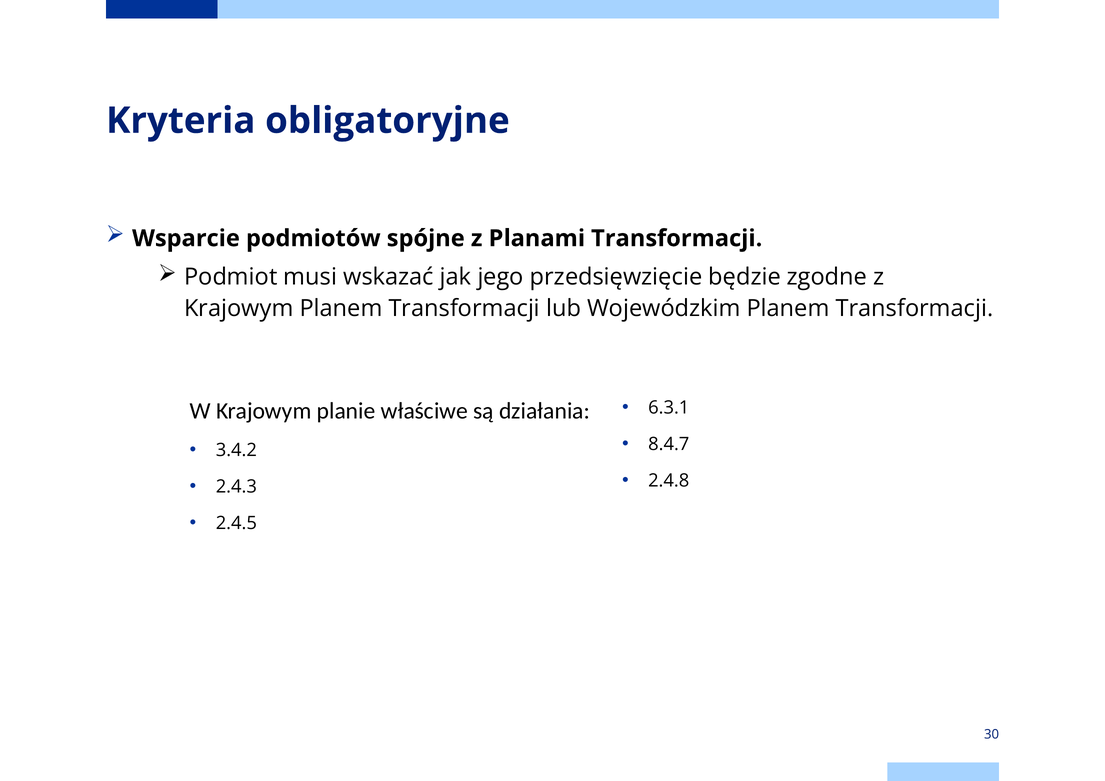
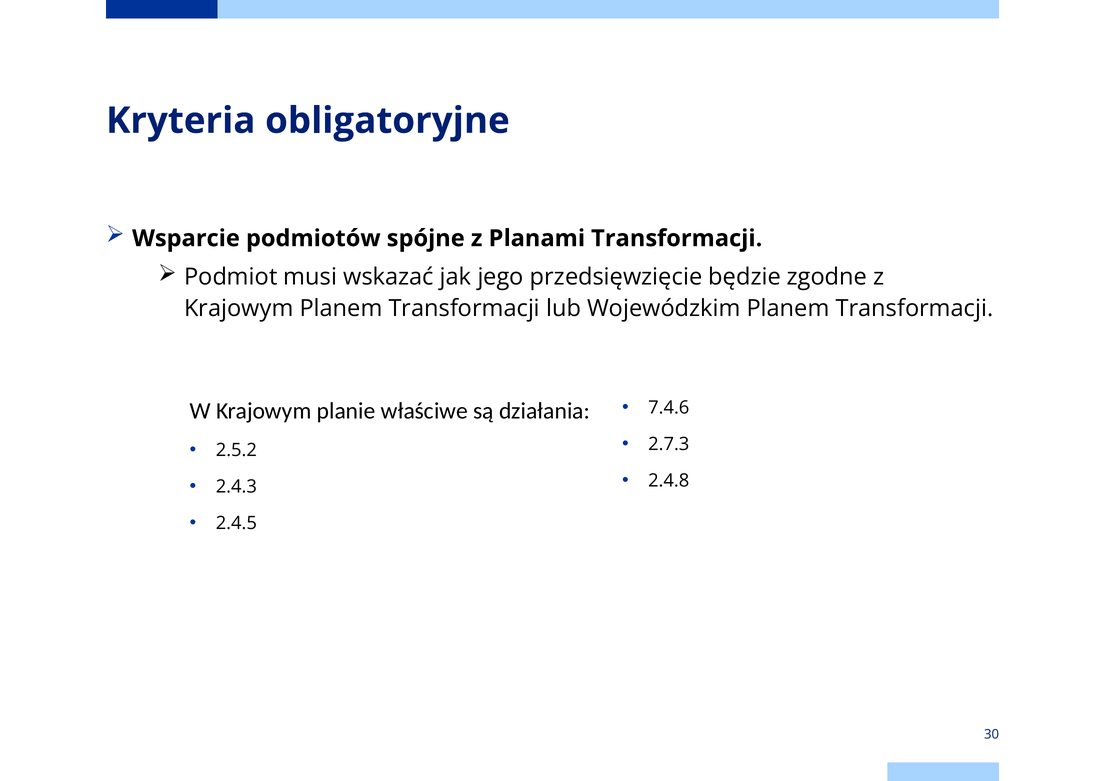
6.3.1: 6.3.1 -> 7.4.6
8.4.7: 8.4.7 -> 2.7.3
3.4.2: 3.4.2 -> 2.5.2
